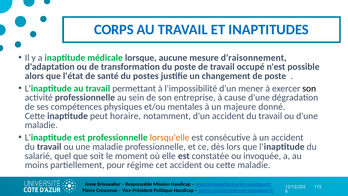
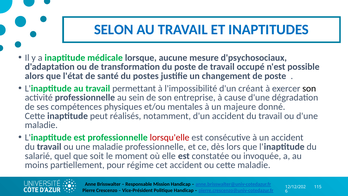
CORPS: CORPS -> SELON
d'raisonnement: d'raisonnement -> d'psychosociaux
mener: mener -> créant
horaire: horaire -> réalisés
lorsqu'elle colour: orange -> red
